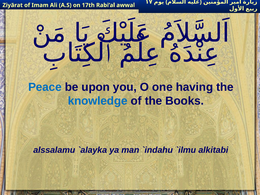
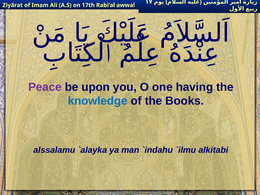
Peace colour: blue -> purple
